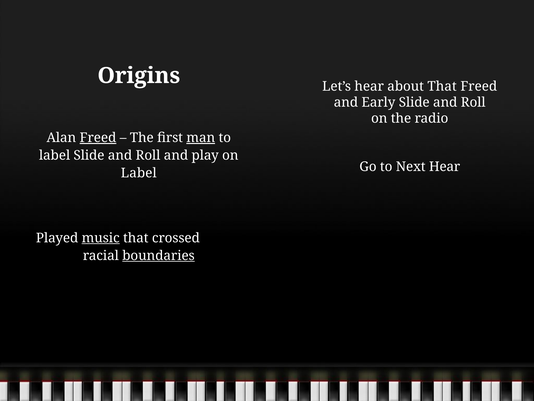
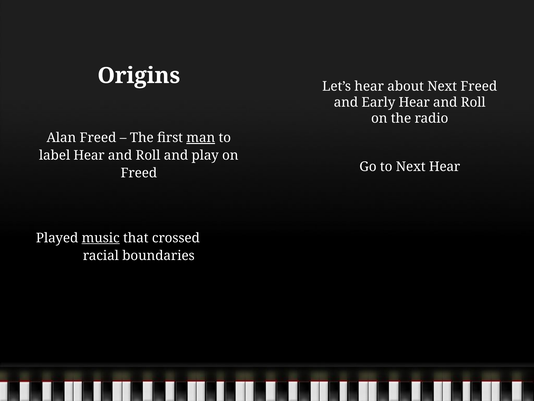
about That: That -> Next
Early Slide: Slide -> Hear
Freed at (98, 138) underline: present -> none
label Slide: Slide -> Hear
Label at (139, 173): Label -> Freed
boundaries underline: present -> none
